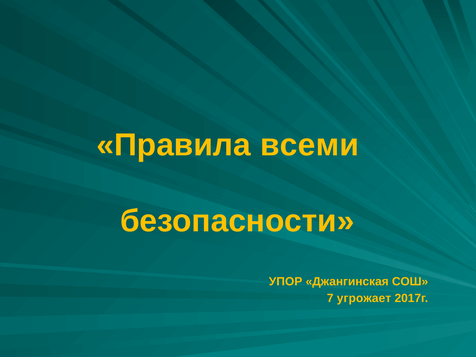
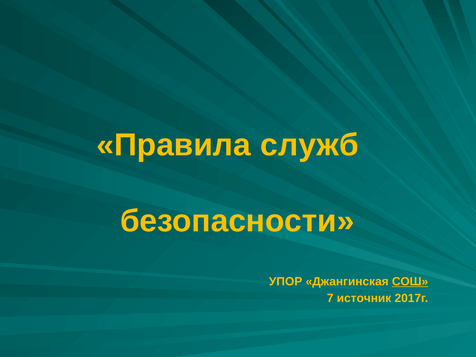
всеми: всеми -> служб
СОШ underline: none -> present
угрожает: угрожает -> источник
